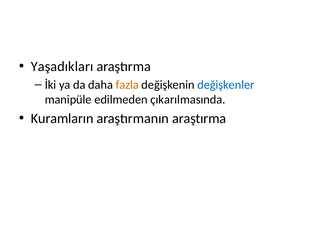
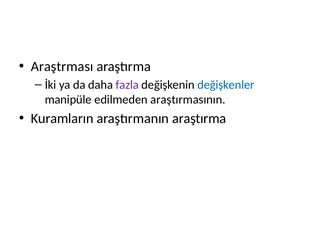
Yaşadıkları: Yaşadıkları -> Araştrması
fazla colour: orange -> purple
çıkarılmasında: çıkarılmasında -> araştırmasının
